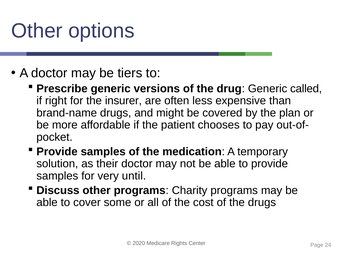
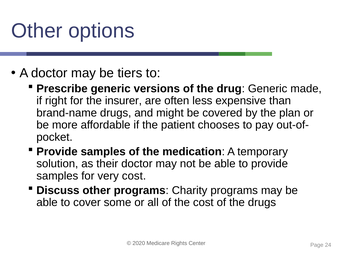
called: called -> made
very until: until -> cost
